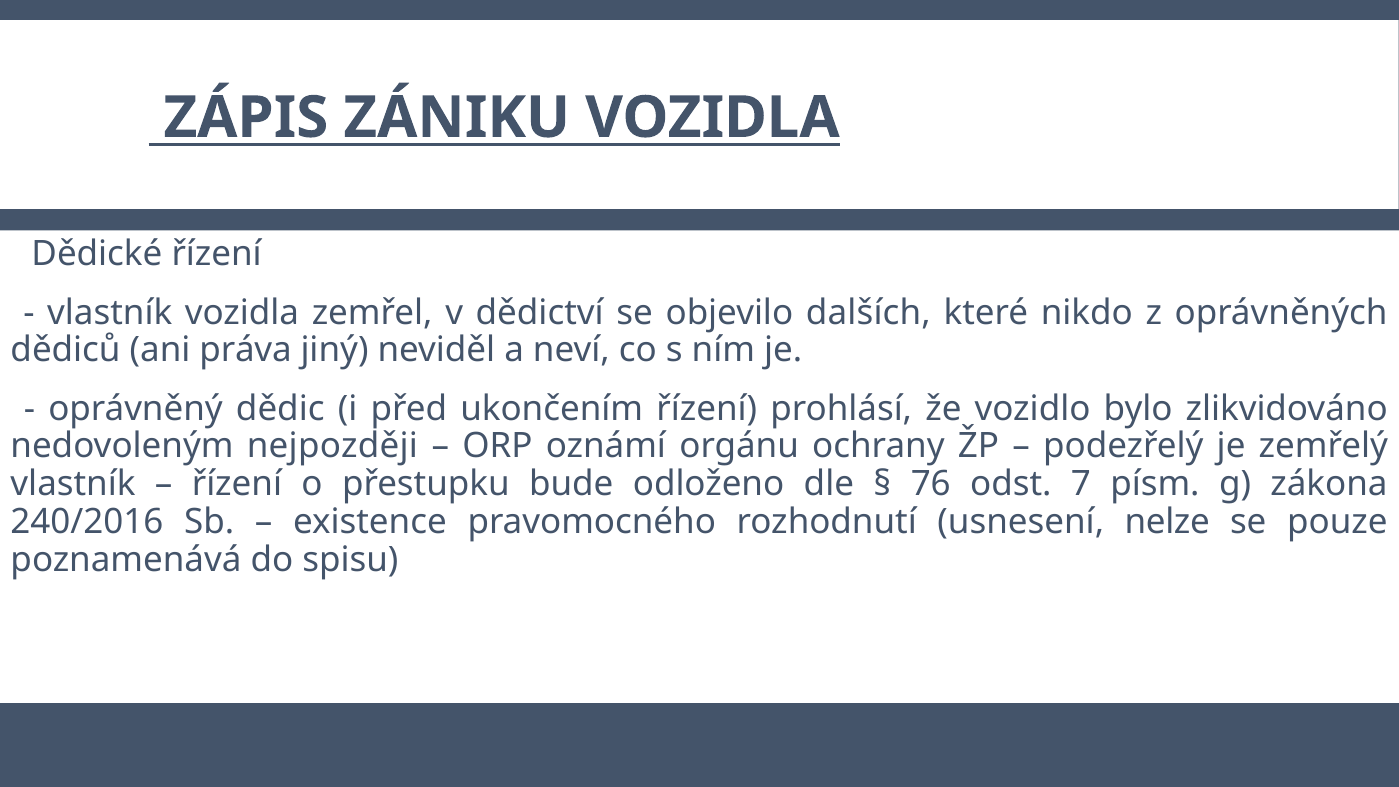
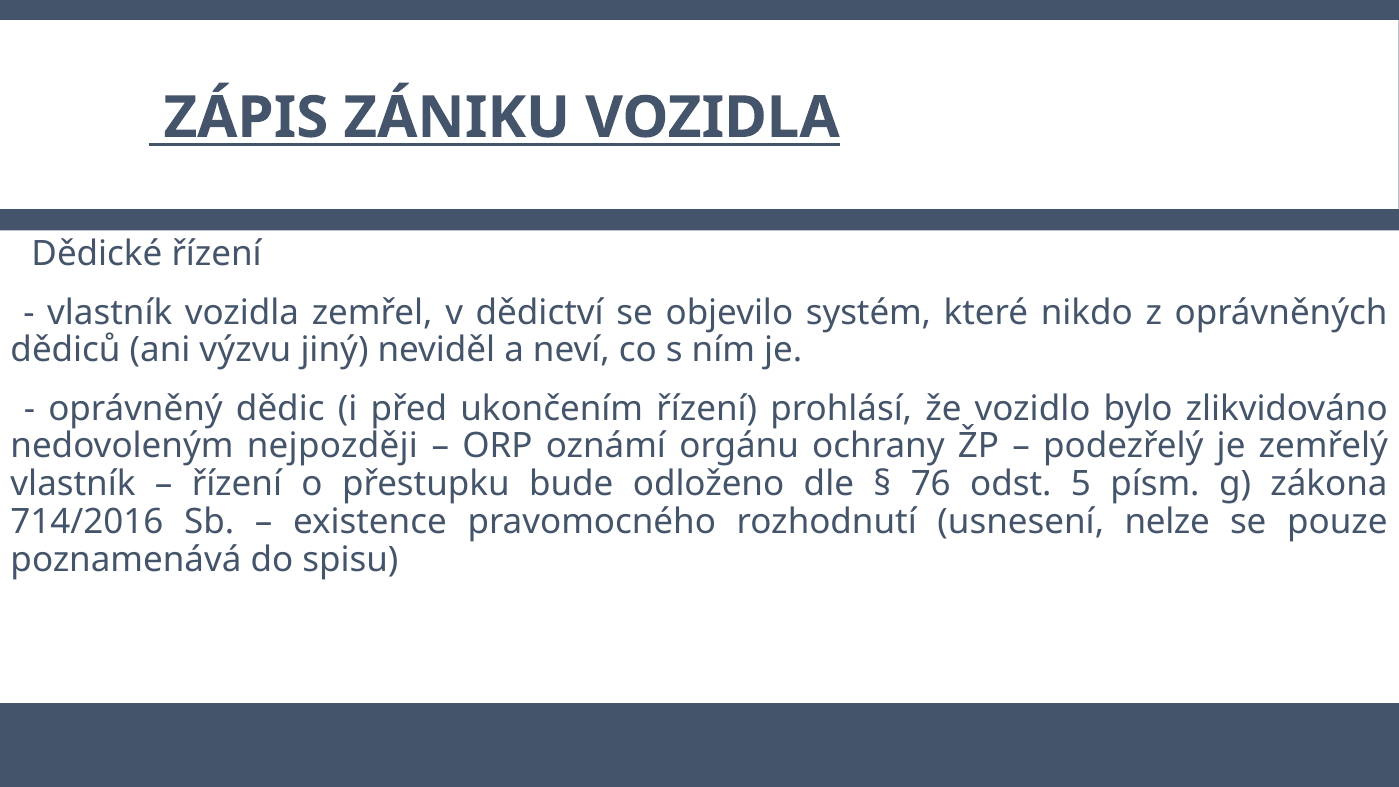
dalších: dalších -> systém
práva: práva -> výzvu
7: 7 -> 5
240/2016: 240/2016 -> 714/2016
